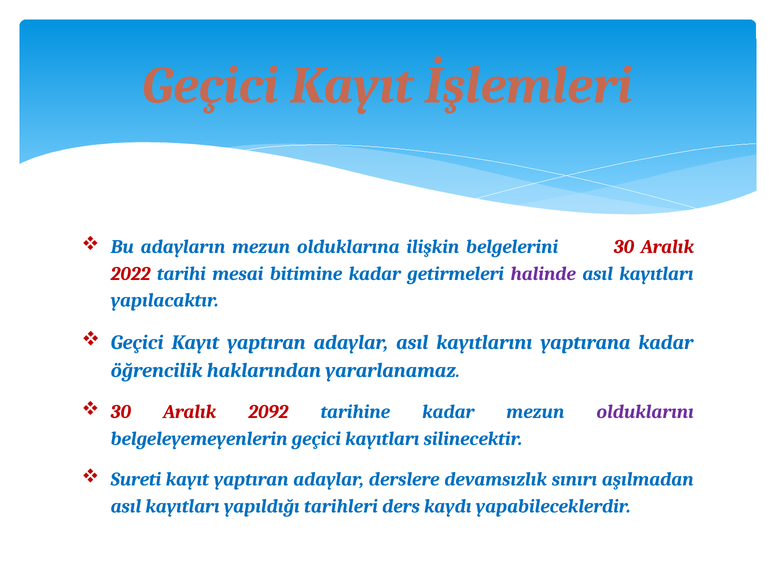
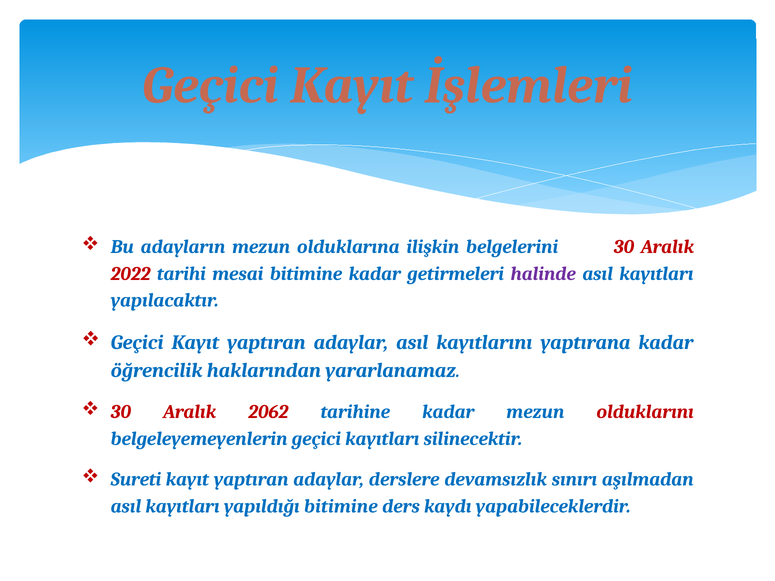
2092: 2092 -> 2062
olduklarını colour: purple -> red
yapıldığı tarihleri: tarihleri -> bitimine
